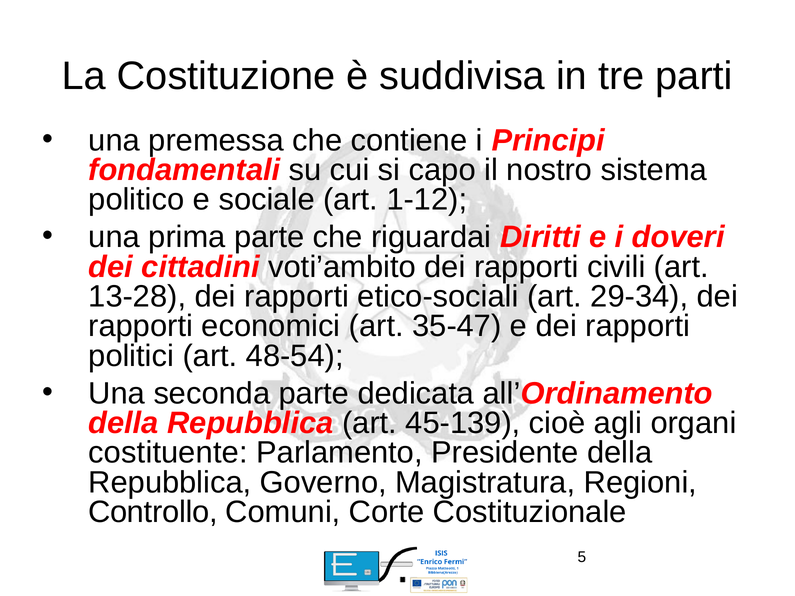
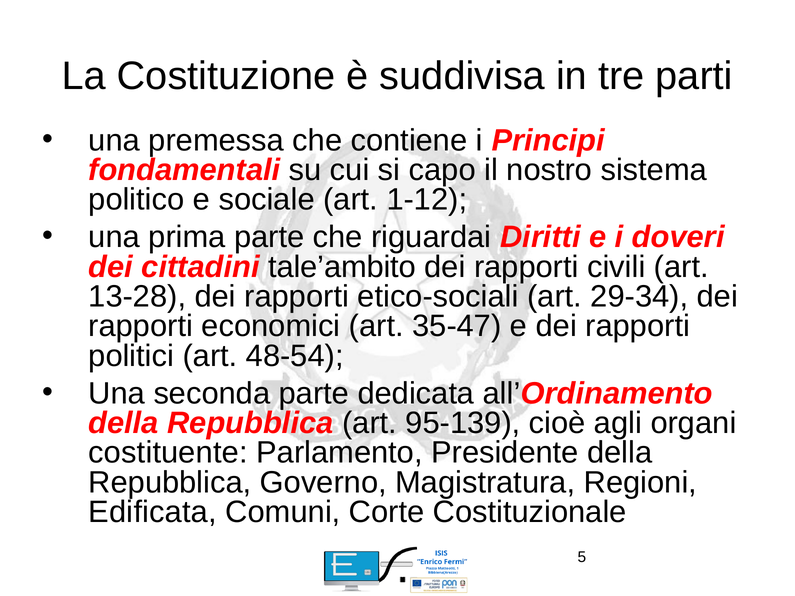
voti’ambito: voti’ambito -> tale’ambito
45-139: 45-139 -> 95-139
Controllo: Controllo -> Edificata
